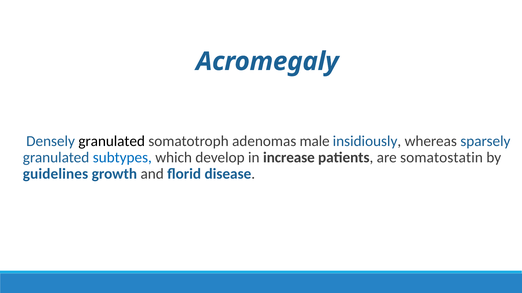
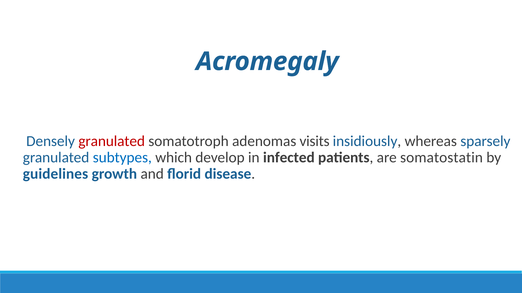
granulated at (112, 141) colour: black -> red
male: male -> visits
increase: increase -> infected
